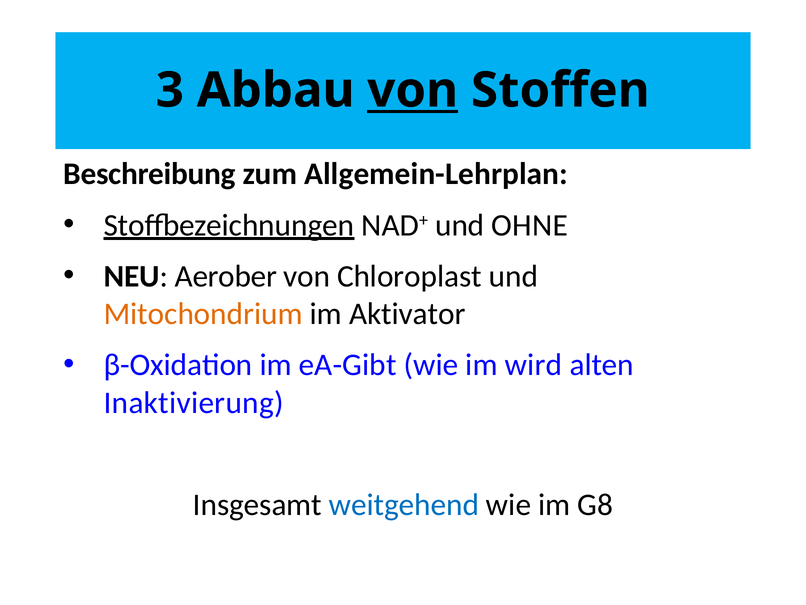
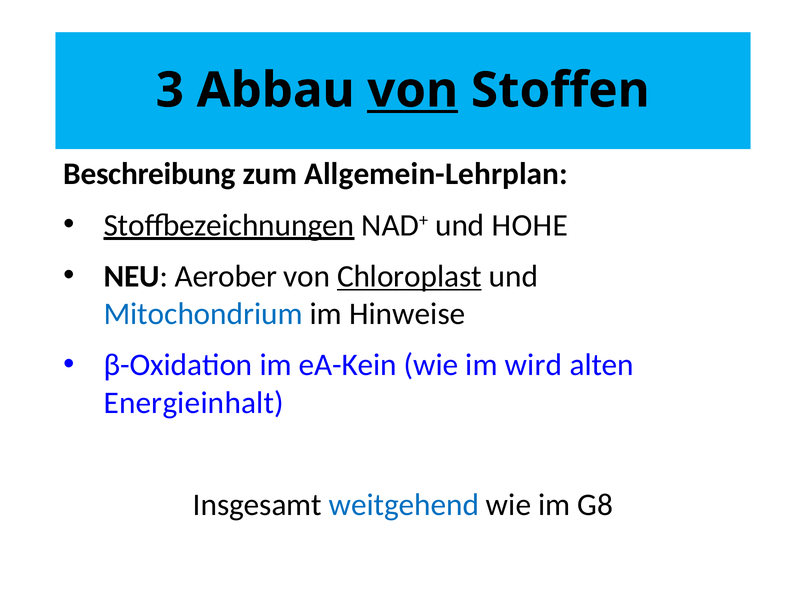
OHNE: OHNE -> HOHE
Chloroplast underline: none -> present
Mitochondrium colour: orange -> blue
Aktivator: Aktivator -> Hinweise
eA-Gibt: eA-Gibt -> eA-Kein
Inaktivierung: Inaktivierung -> Energieinhalt
